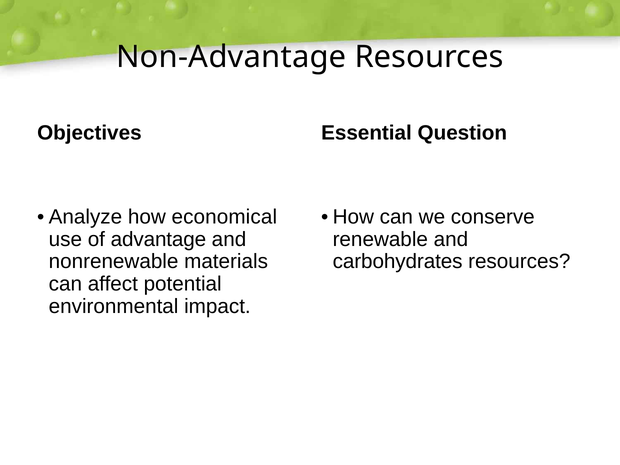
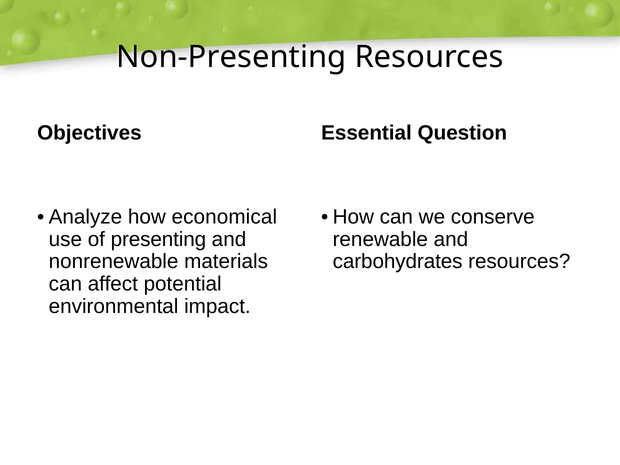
Non-Advantage: Non-Advantage -> Non-Presenting
advantage: advantage -> presenting
